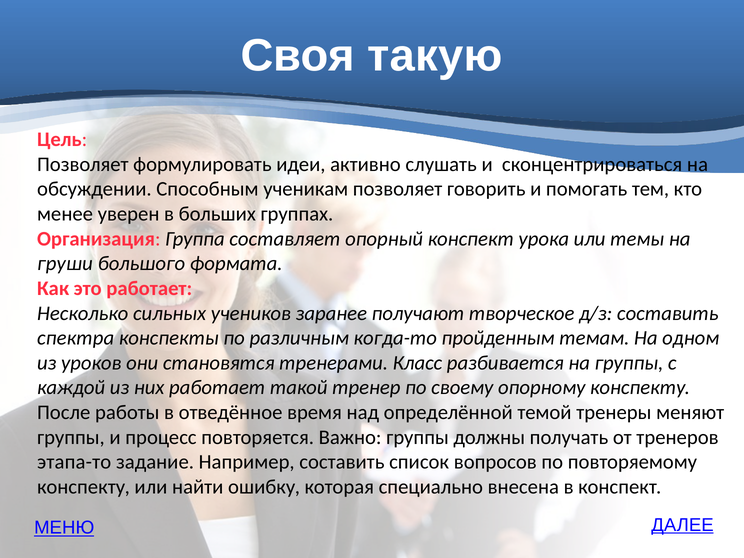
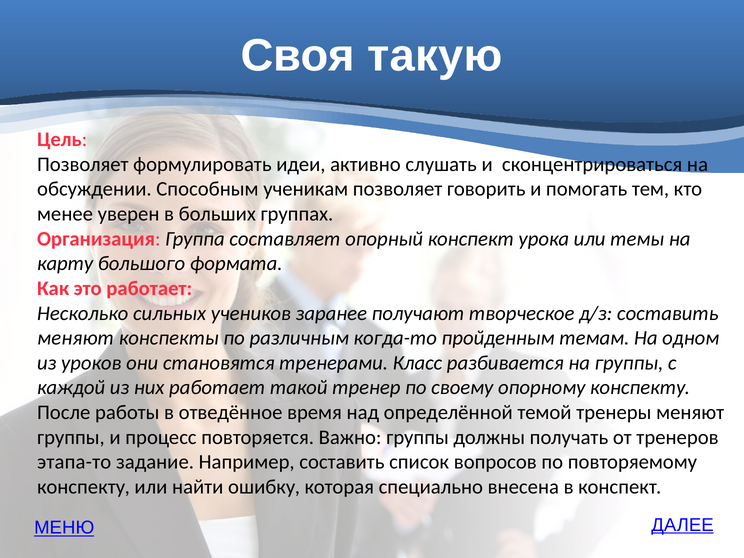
груши: груши -> карту
спектра at (76, 338): спектра -> меняют
